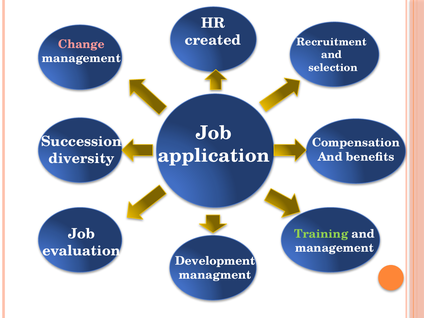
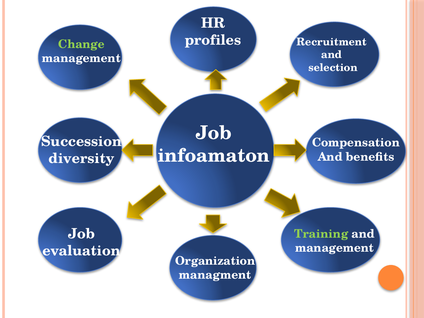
created: created -> profiles
Change colour: pink -> light green
application: application -> infoamaton
Development: Development -> Organization
